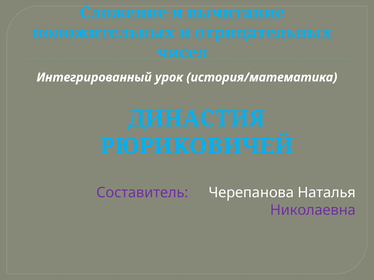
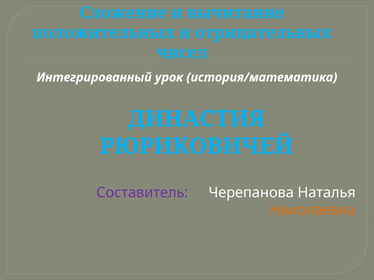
Николаевна colour: purple -> orange
